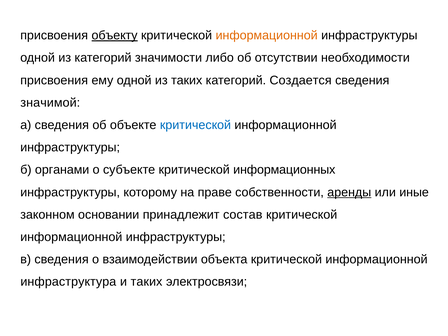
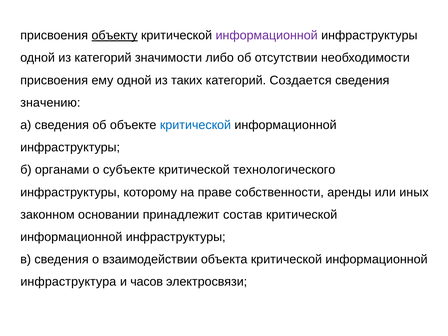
информационной at (267, 35) colour: orange -> purple
значимой: значимой -> значению
информационных: информационных -> технологического
аренды underline: present -> none
иные: иные -> иных
и таких: таких -> часов
